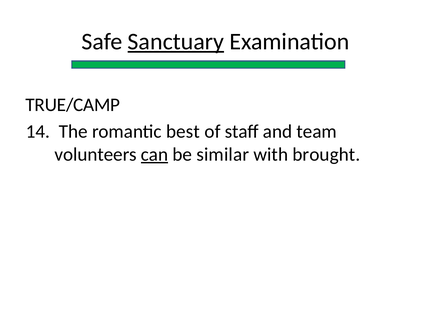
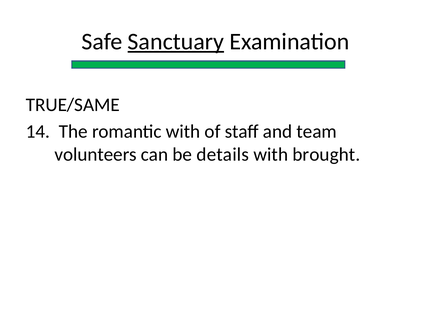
TRUE/CAMP: TRUE/CAMP -> TRUE/SAME
romantic best: best -> with
can underline: present -> none
similar: similar -> details
